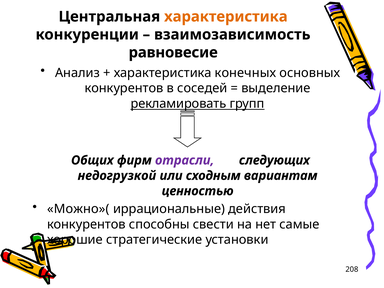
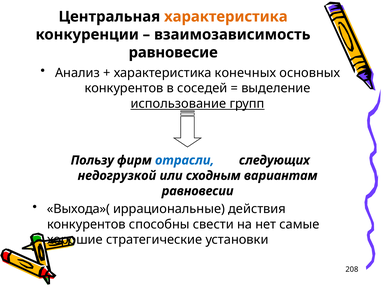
рекламировать: рекламировать -> использование
Общих: Общих -> Пользу
отрасли colour: purple -> blue
ценностью: ценностью -> равновесии
Можно»(: Можно»( -> Выхода»(
